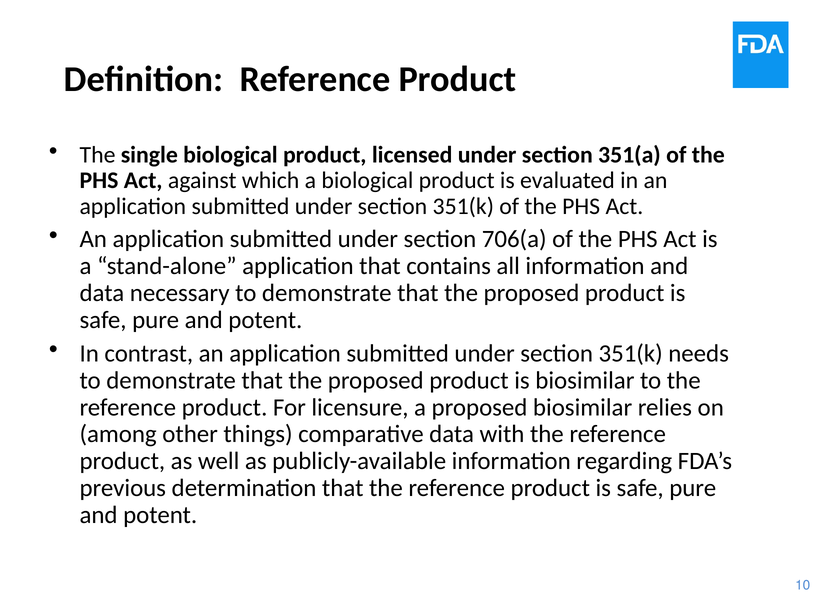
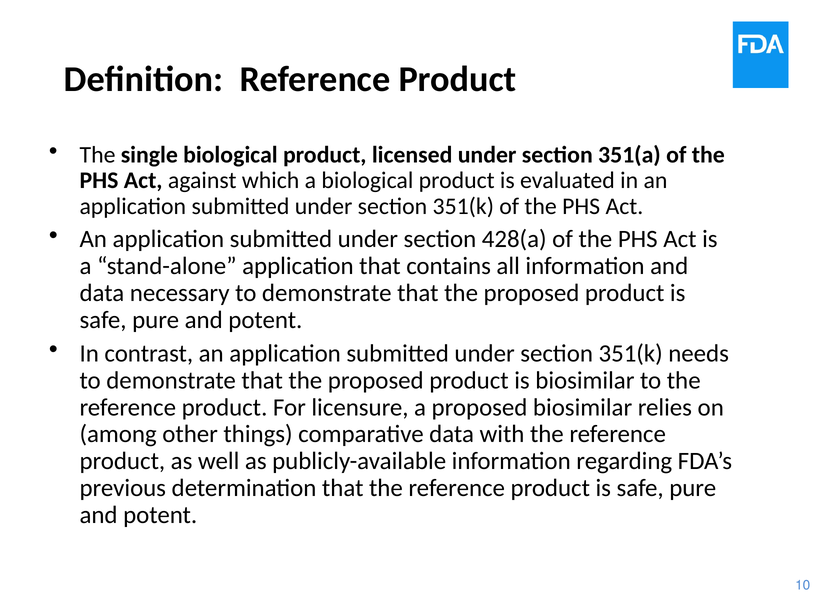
706(a: 706(a -> 428(a
